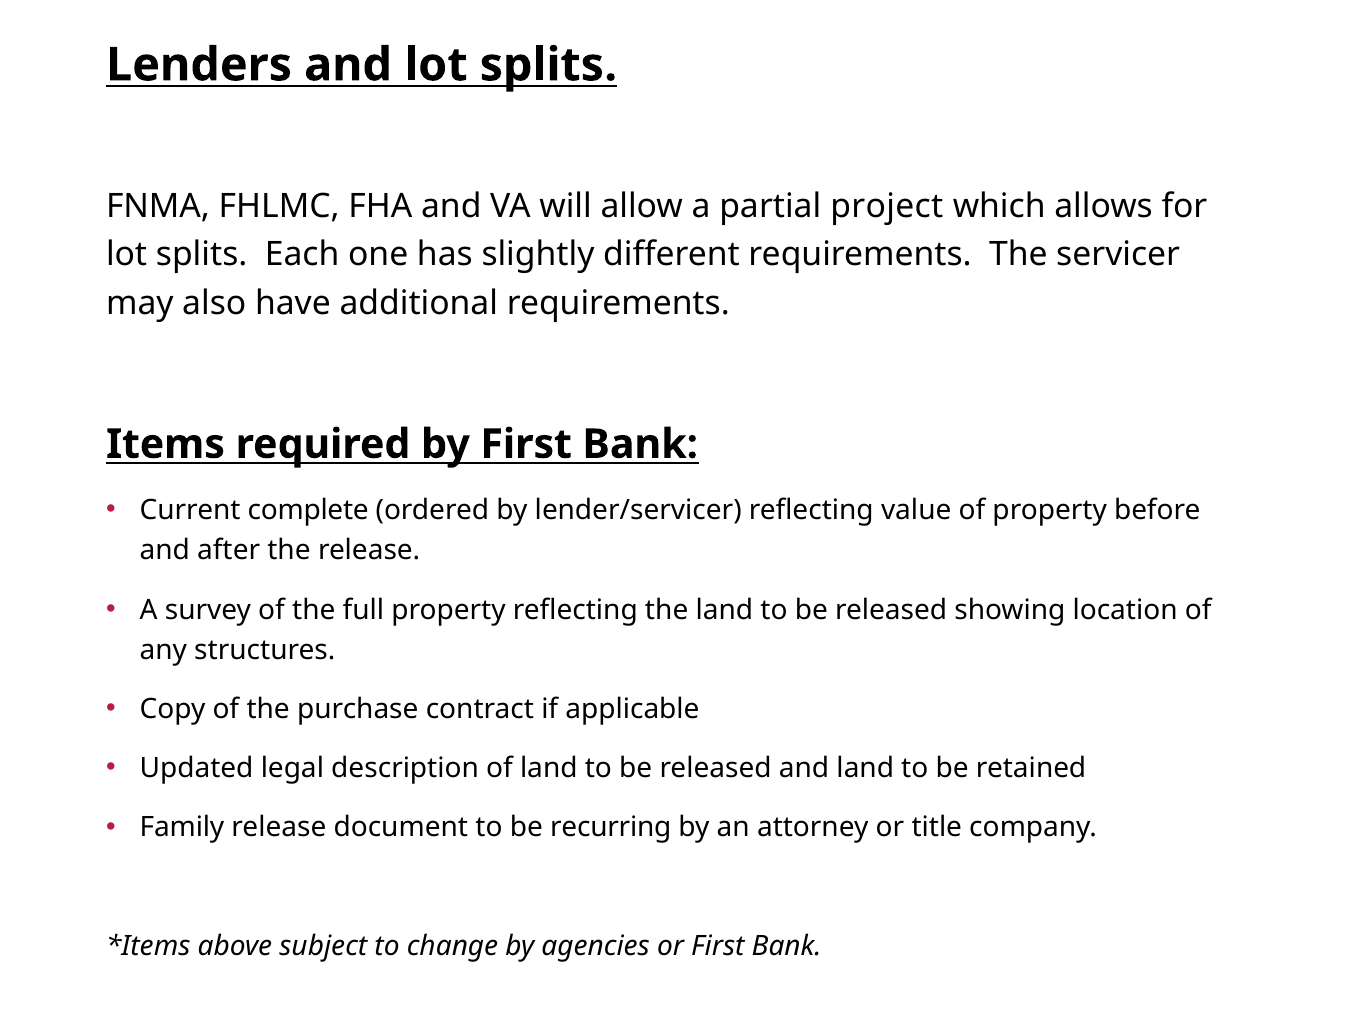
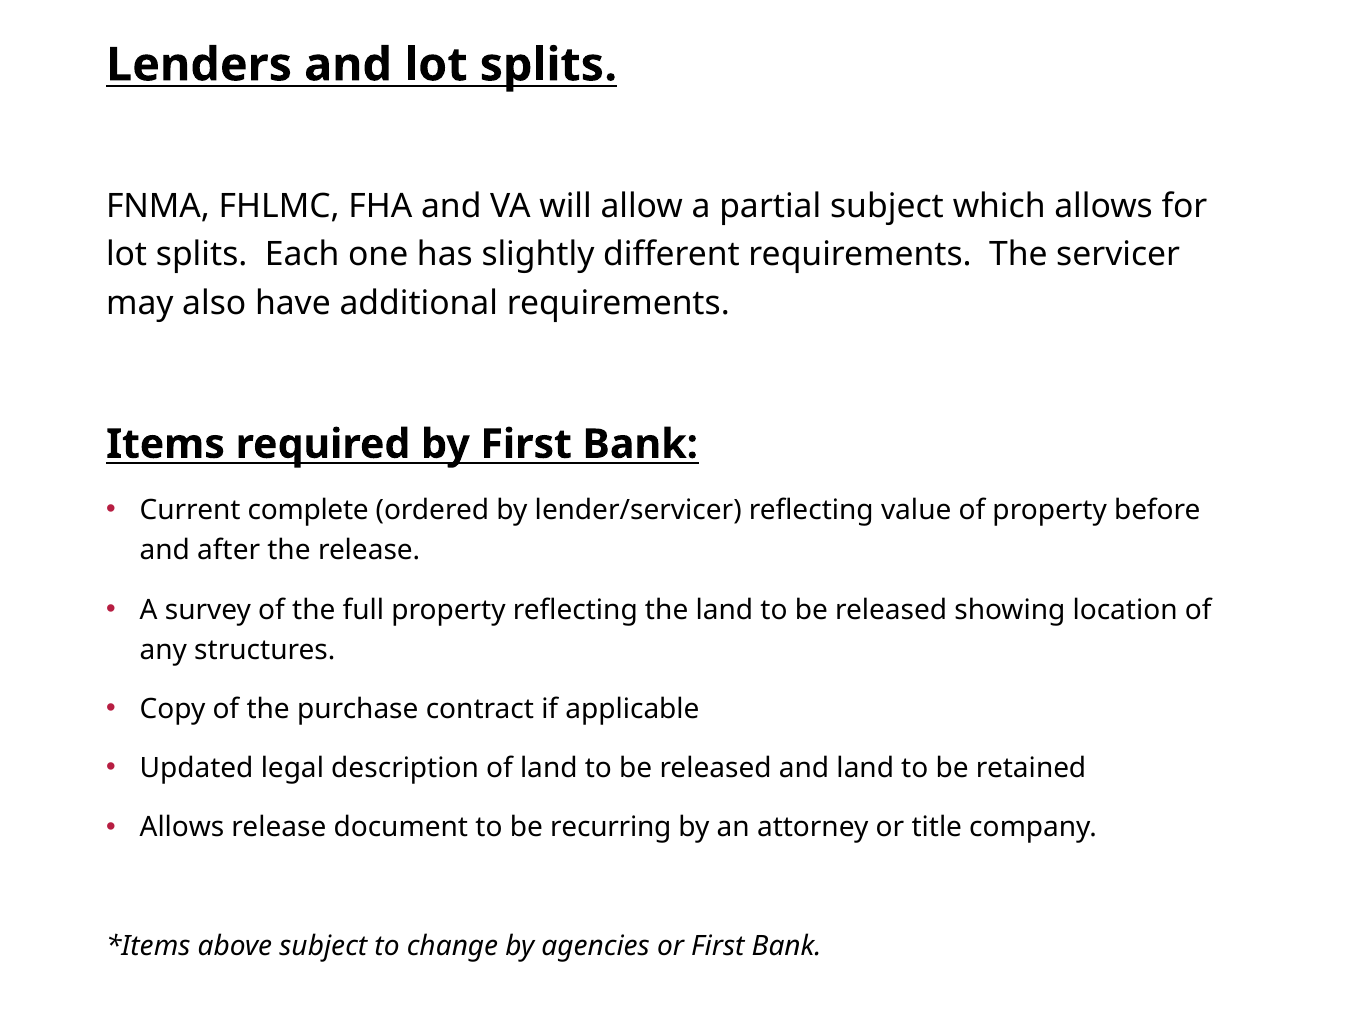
partial project: project -> subject
Family at (182, 828): Family -> Allows
